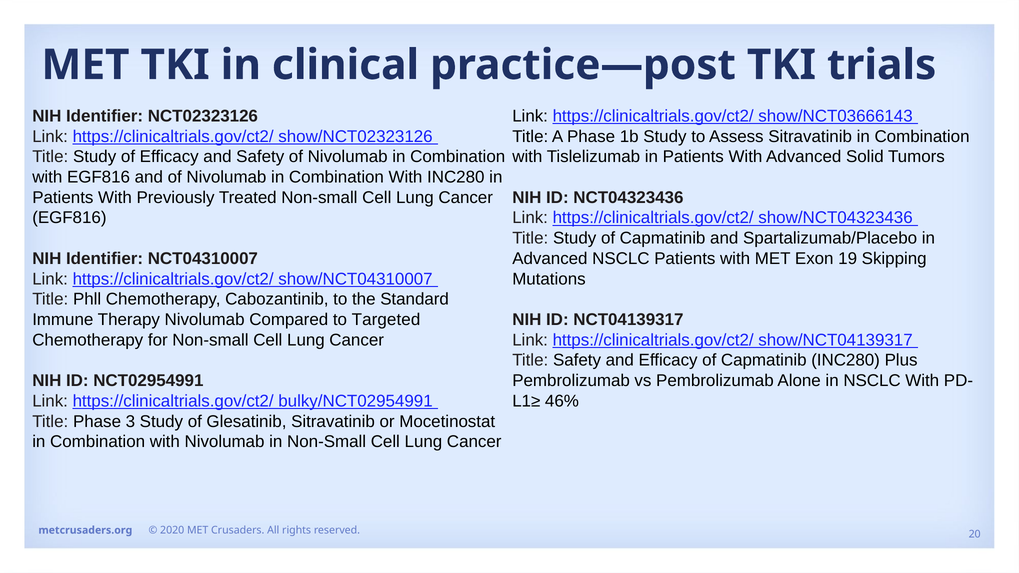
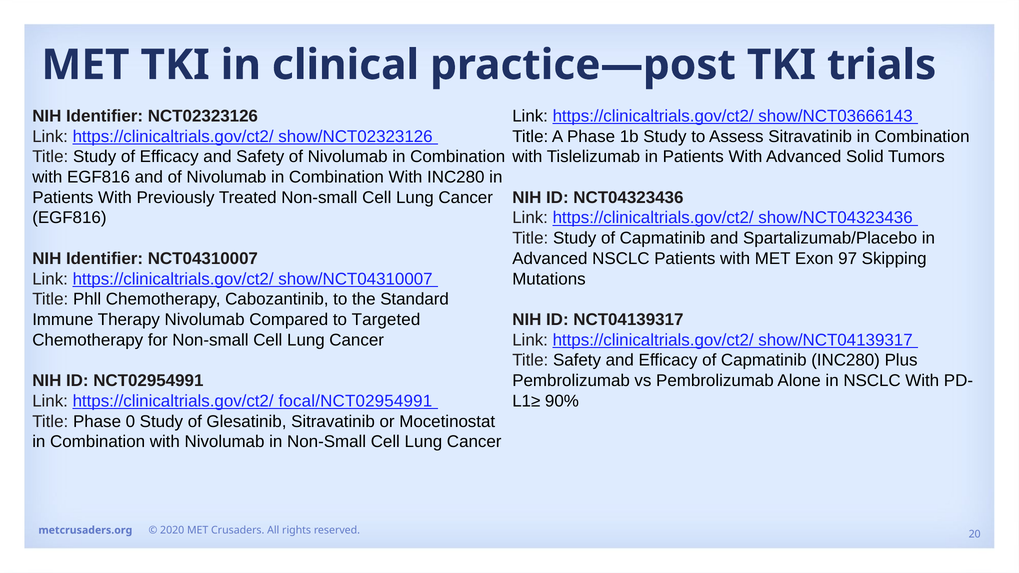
19: 19 -> 97
bulky/NCT02954991: bulky/NCT02954991 -> focal/NCT02954991
46%: 46% -> 90%
3: 3 -> 0
